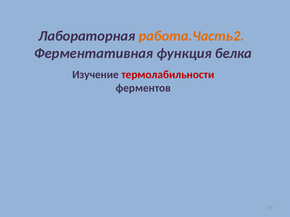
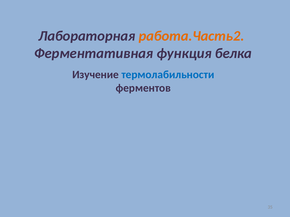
термолабильности colour: red -> blue
